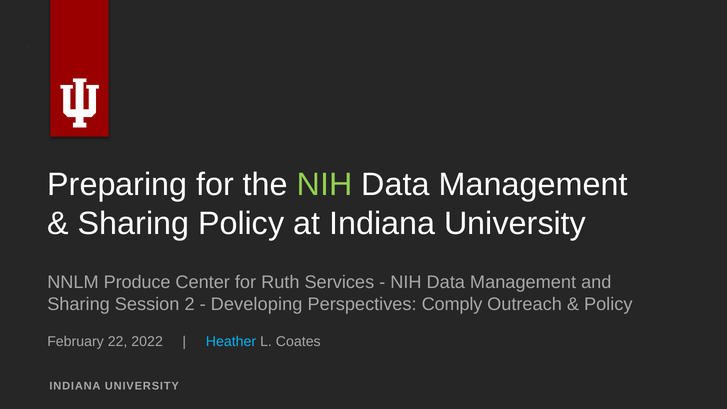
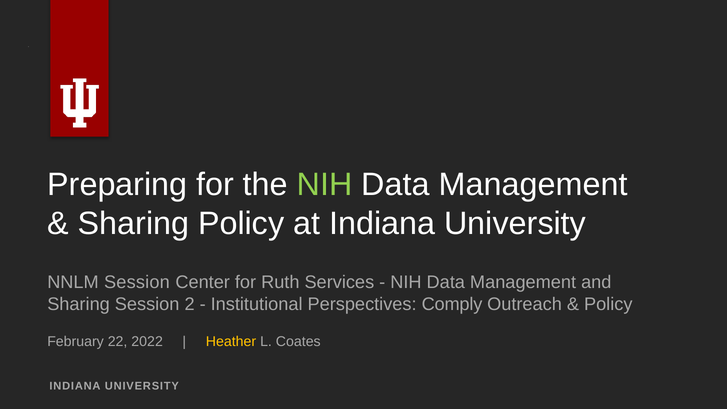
NNLM Produce: Produce -> Session
Developing: Developing -> Institutional
Heather colour: light blue -> yellow
